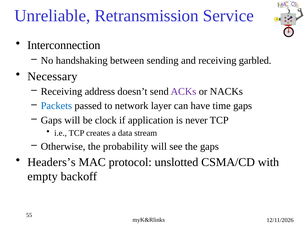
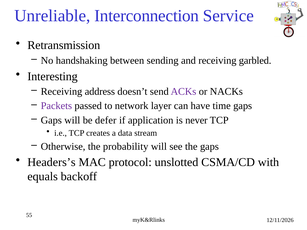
Retransmission: Retransmission -> Interconnection
Interconnection: Interconnection -> Retransmission
Necessary: Necessary -> Interesting
Packets colour: blue -> purple
clock: clock -> defer
empty: empty -> equals
